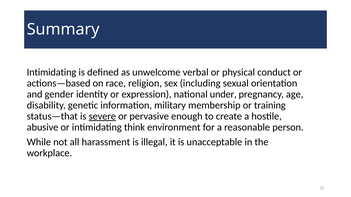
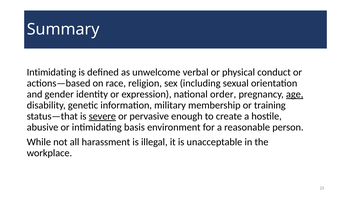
under: under -> order
age underline: none -> present
think: think -> basis
